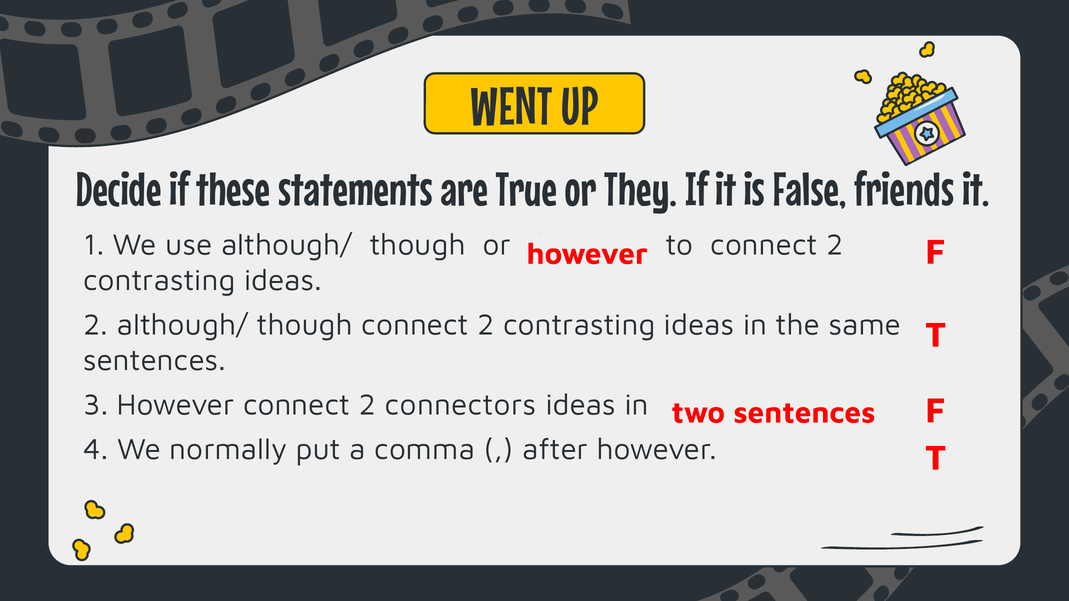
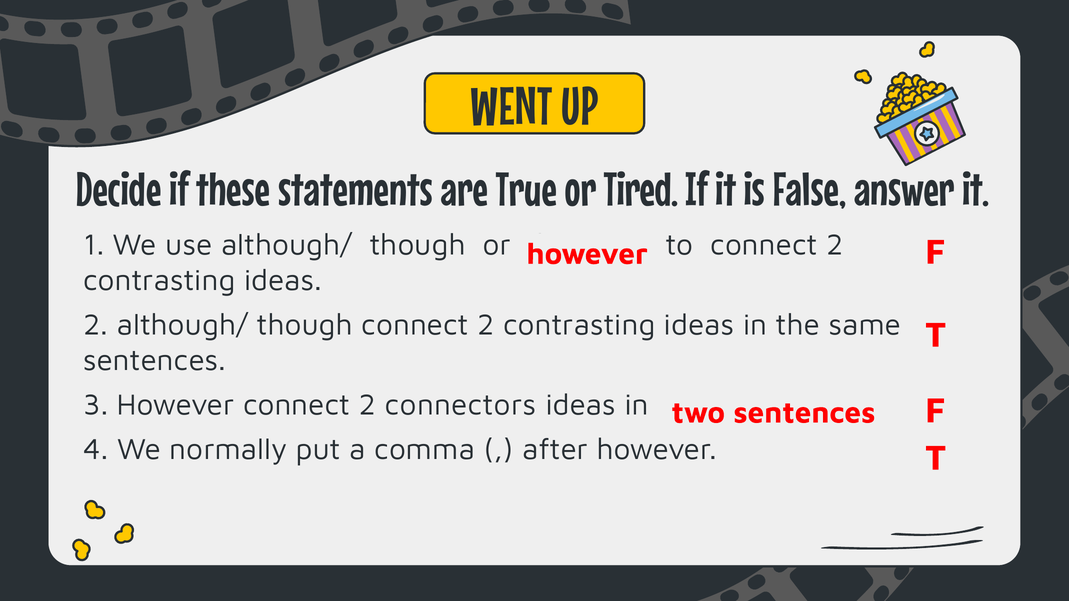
They: They -> Tired
friends: friends -> answer
